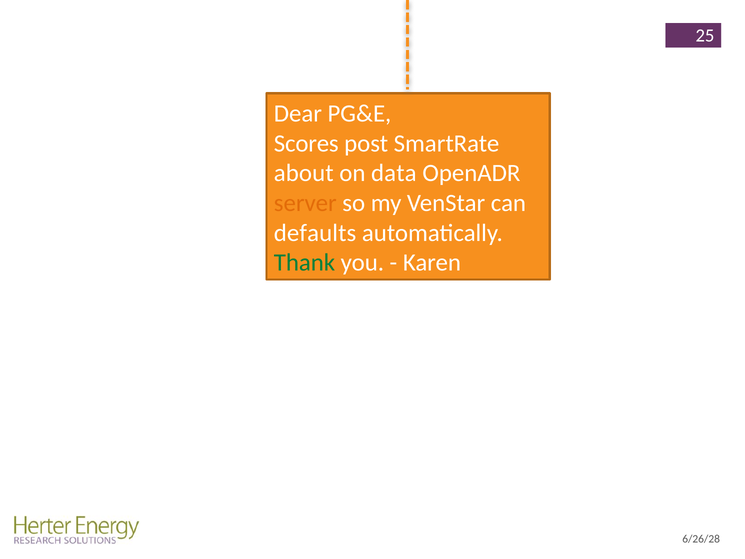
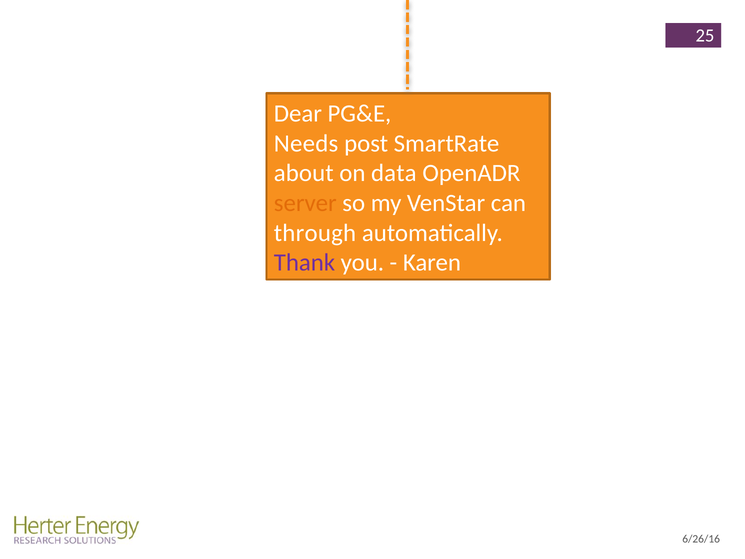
Scores: Scores -> Needs
defaults: defaults -> through
Thank colour: green -> purple
6/26/28: 6/26/28 -> 6/26/16
